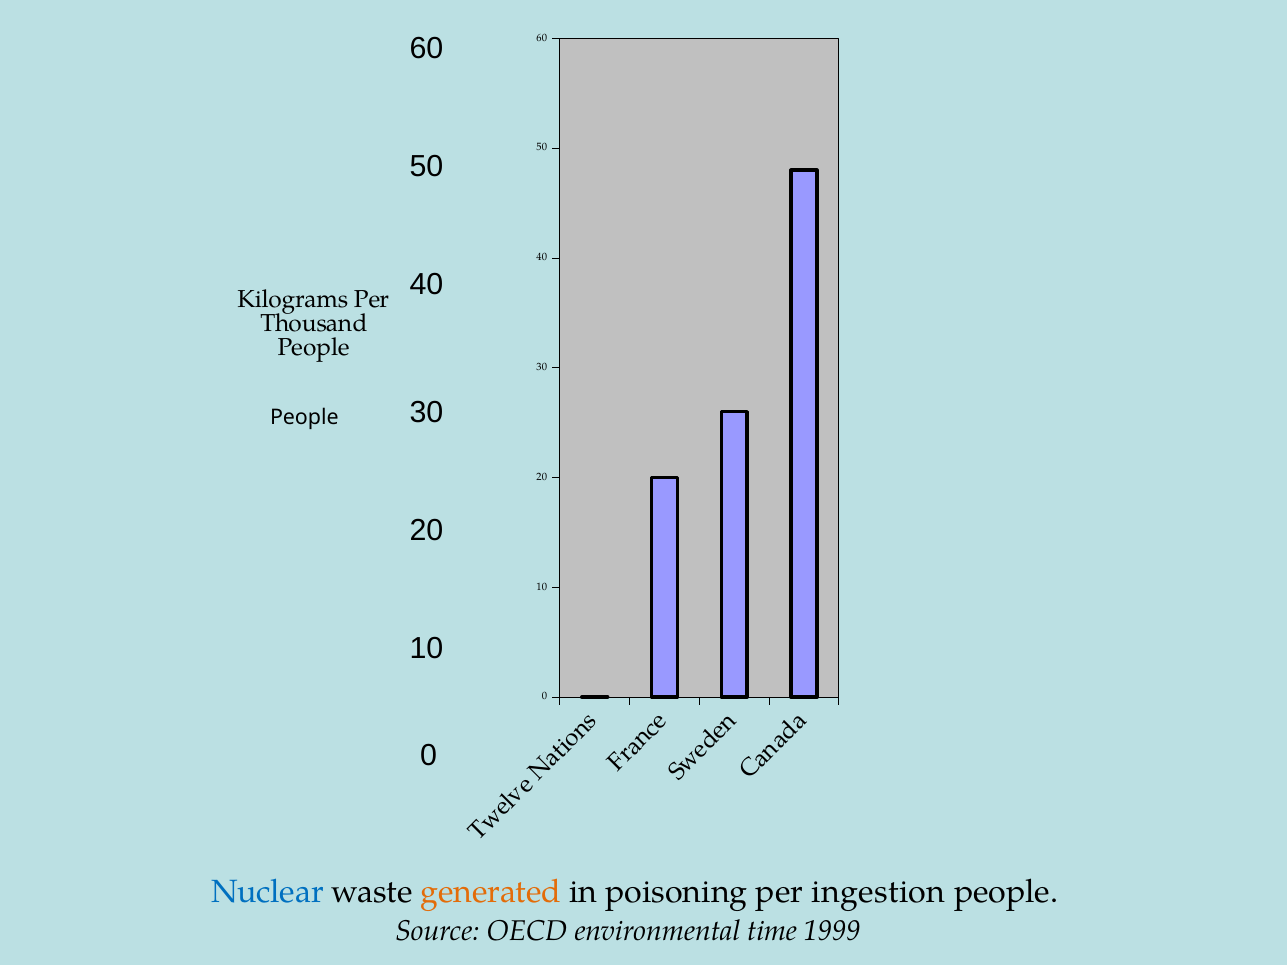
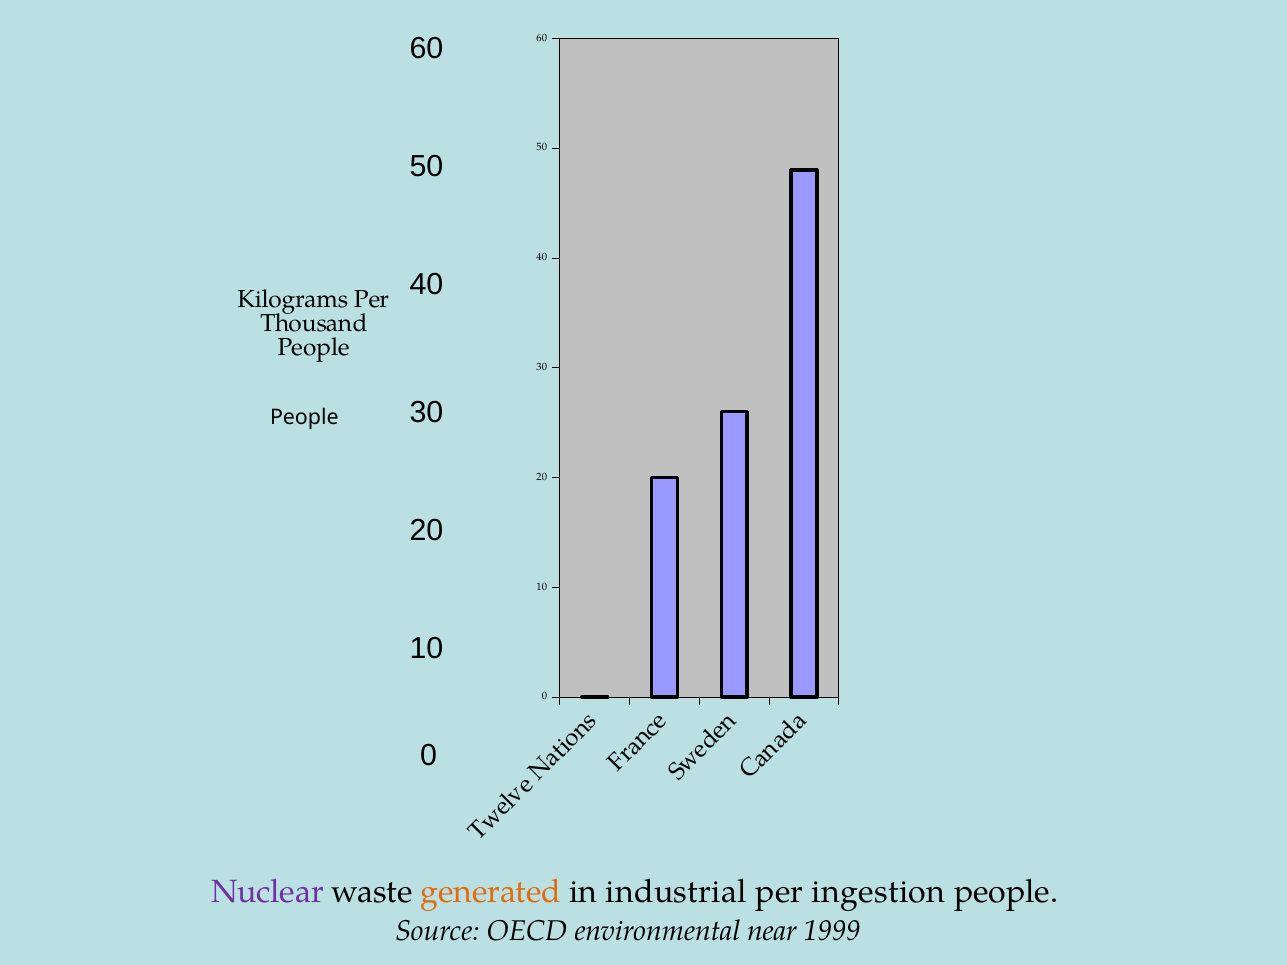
Nuclear colour: blue -> purple
poisoning: poisoning -> industrial
time: time -> near
